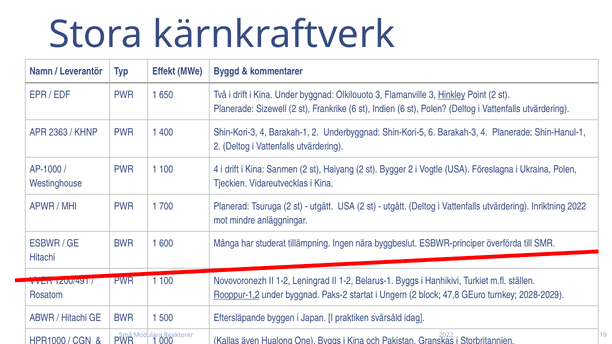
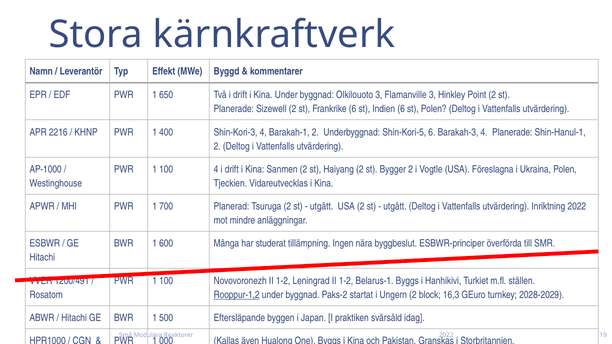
Hinkley underline: present -> none
2363: 2363 -> 2216
47,8: 47,8 -> 16,3
